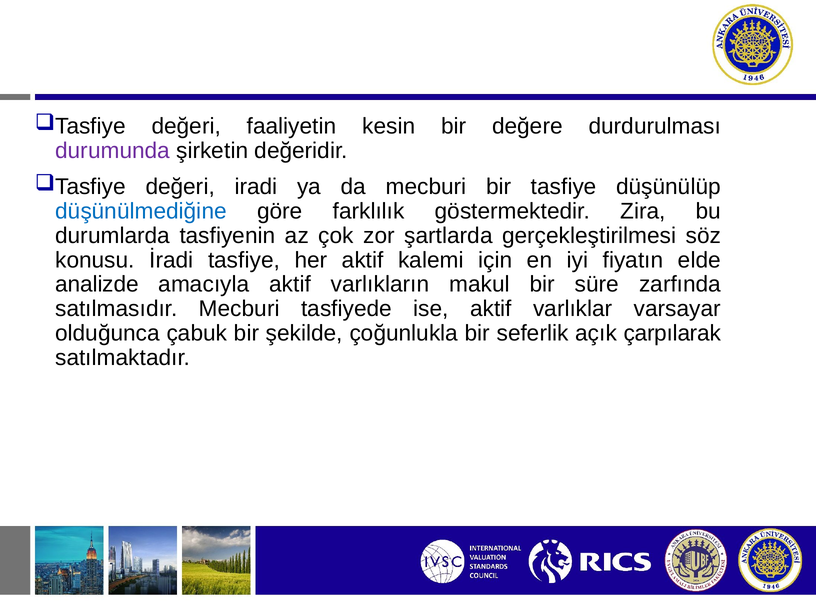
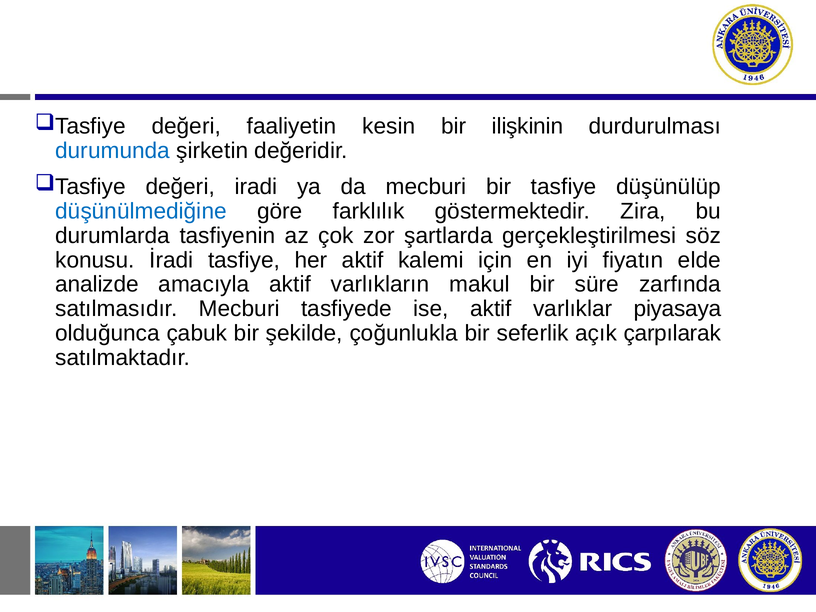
değere: değere -> ilişkinin
durumunda colour: purple -> blue
varsayar: varsayar -> piyasaya
